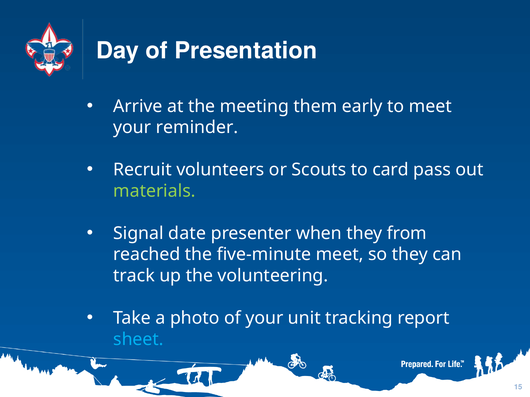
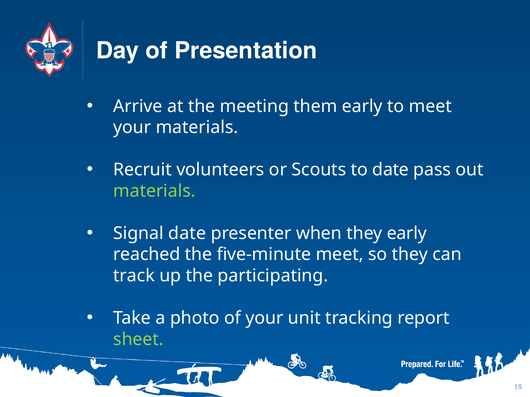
your reminder: reminder -> materials
to card: card -> date
they from: from -> early
volunteering: volunteering -> participating
sheet colour: light blue -> light green
